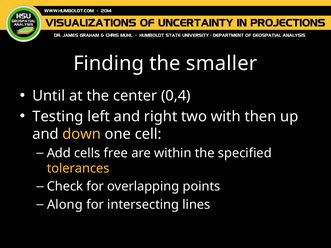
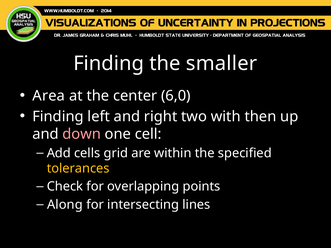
Until: Until -> Area
0,4: 0,4 -> 6,0
Testing at (58, 117): Testing -> Finding
down colour: yellow -> pink
free: free -> grid
